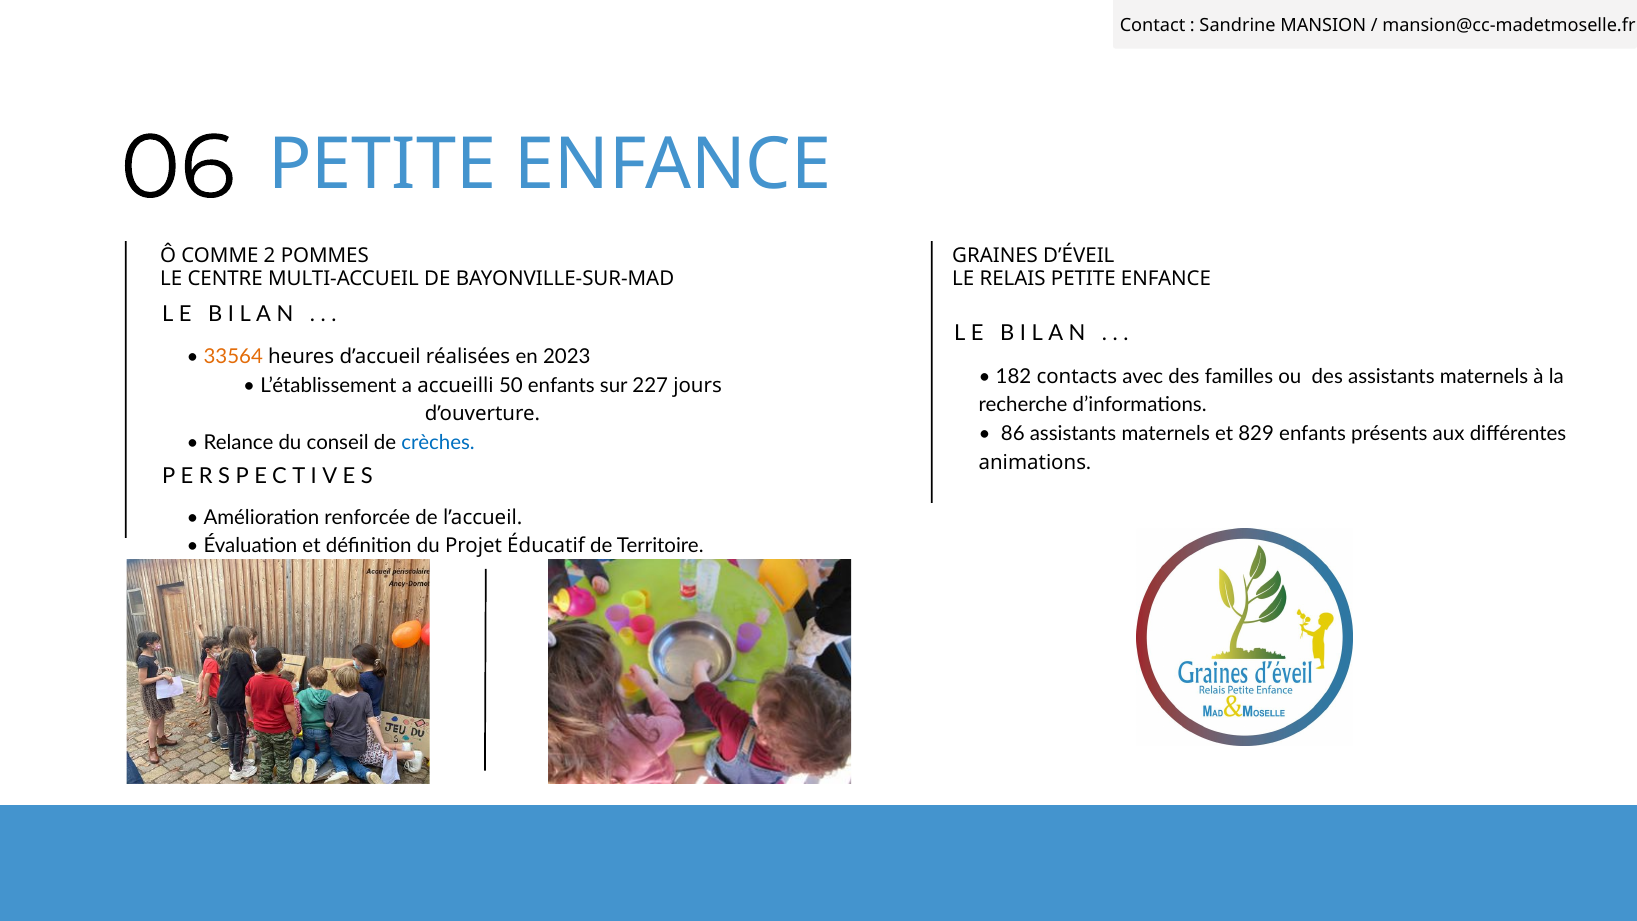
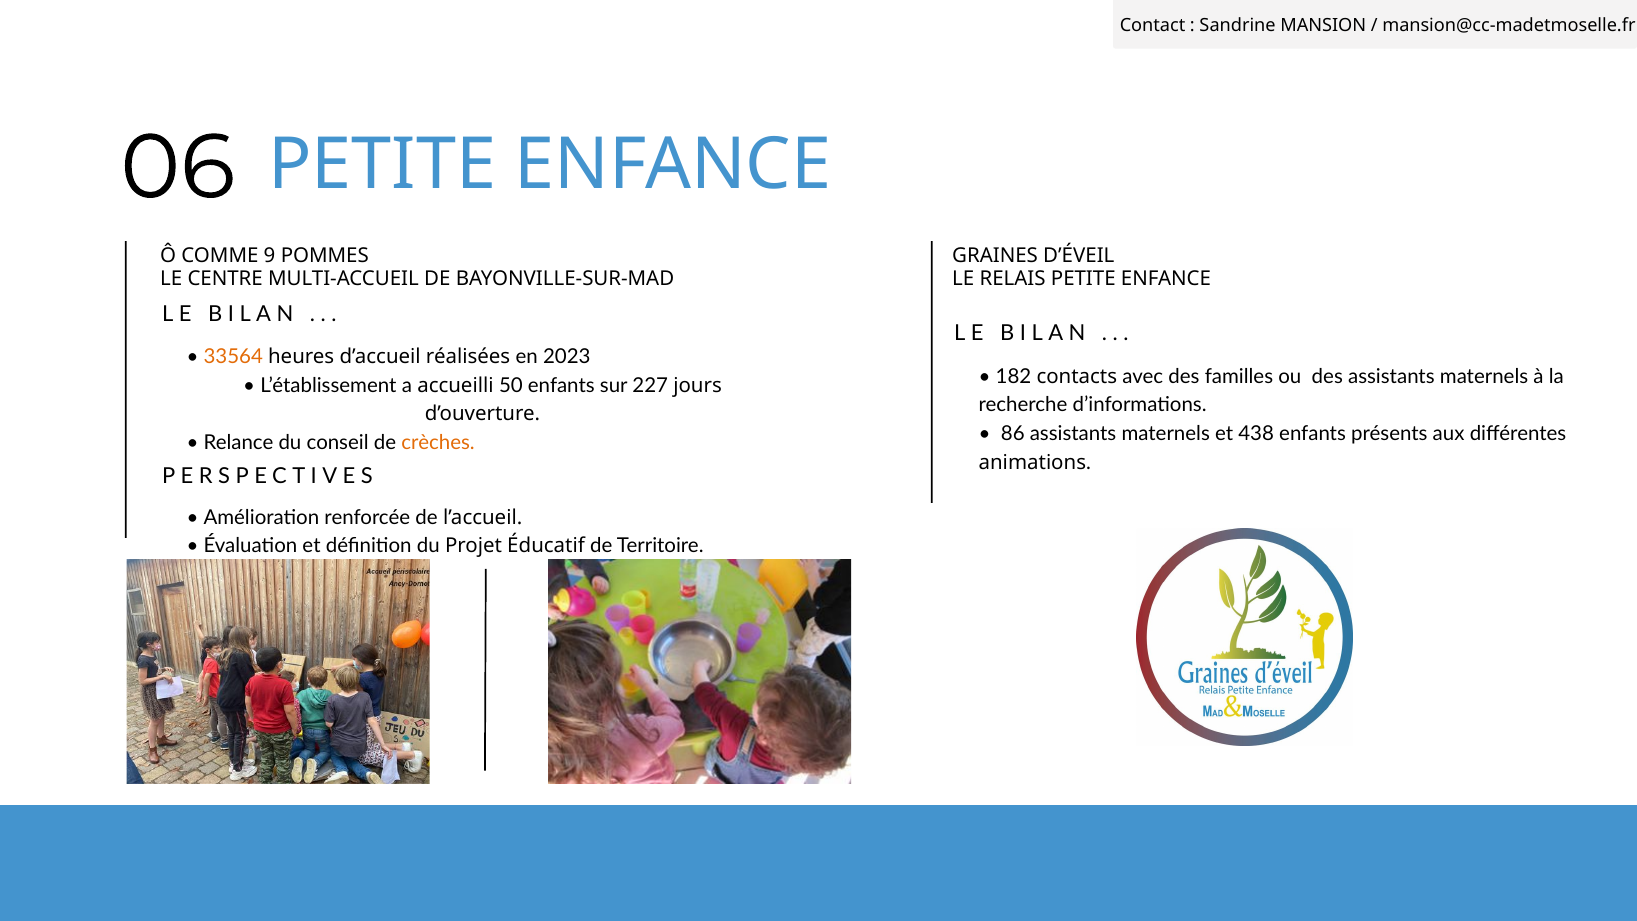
2: 2 -> 9
829: 829 -> 438
crèches colour: blue -> orange
